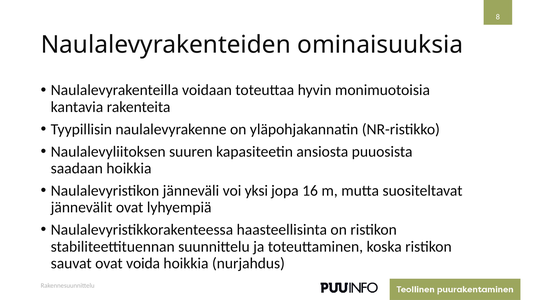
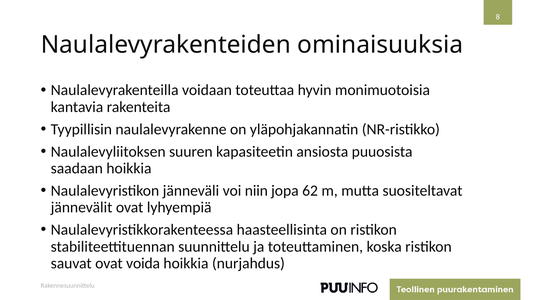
yksi: yksi -> niin
16: 16 -> 62
